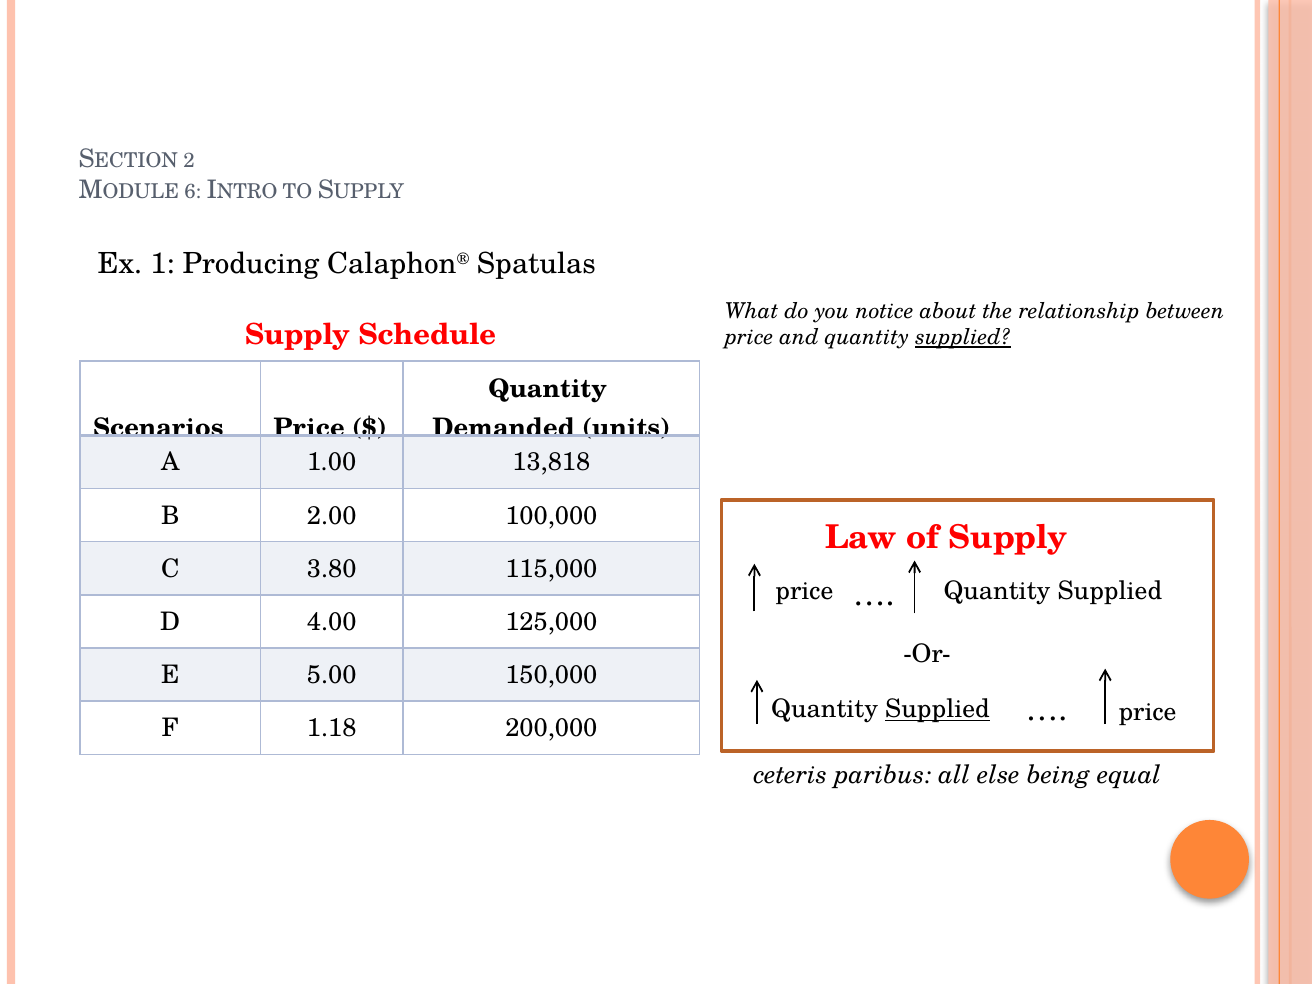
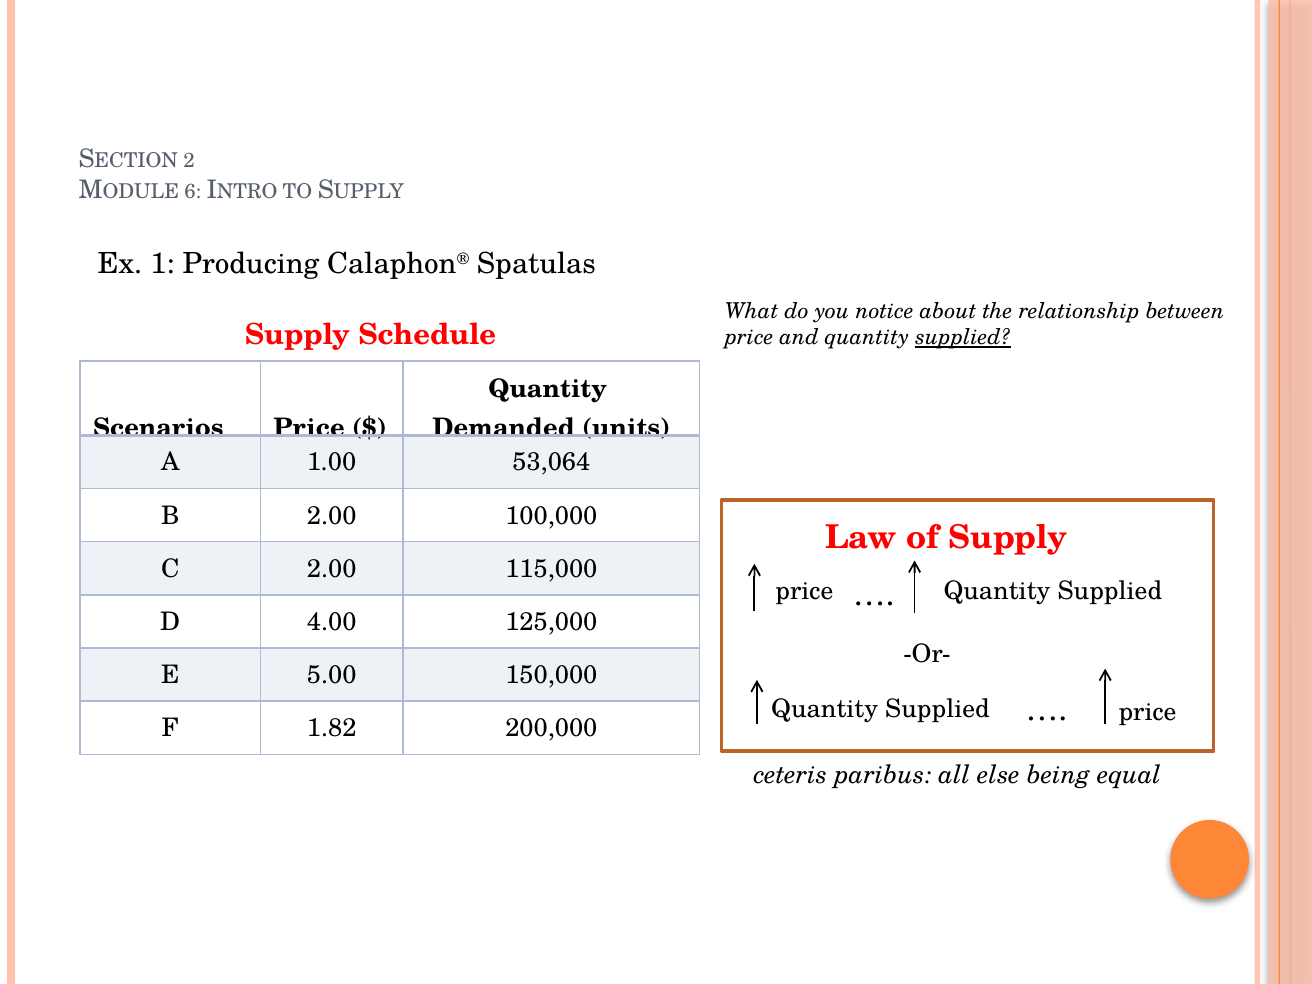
13,818: 13,818 -> 53,064
C 3.80: 3.80 -> 2.00
Supplied at (938, 709) underline: present -> none
1.18: 1.18 -> 1.82
